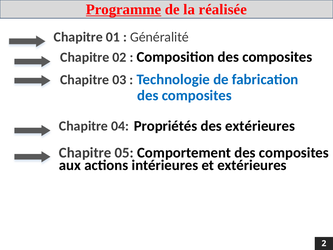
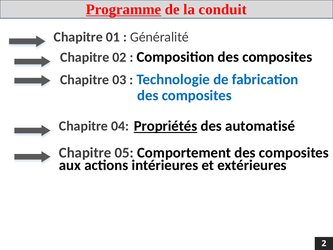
réalisée: réalisée -> conduit
Propriétés underline: none -> present
des extérieures: extérieures -> automatisé
